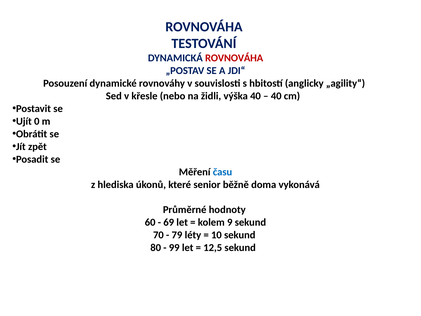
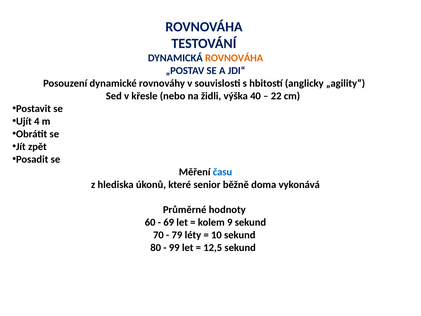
ROVNOVÁHA at (234, 58) colour: red -> orange
40 at (276, 96): 40 -> 22
0: 0 -> 4
